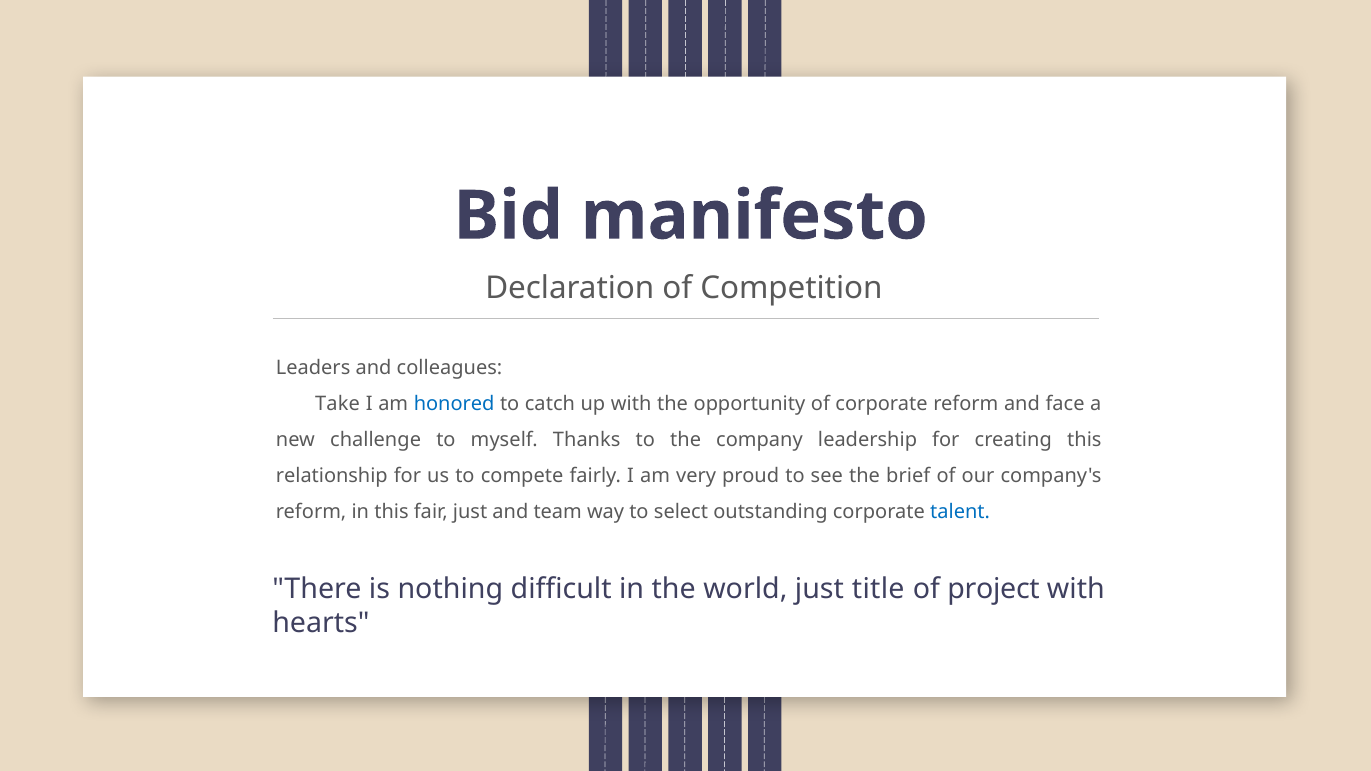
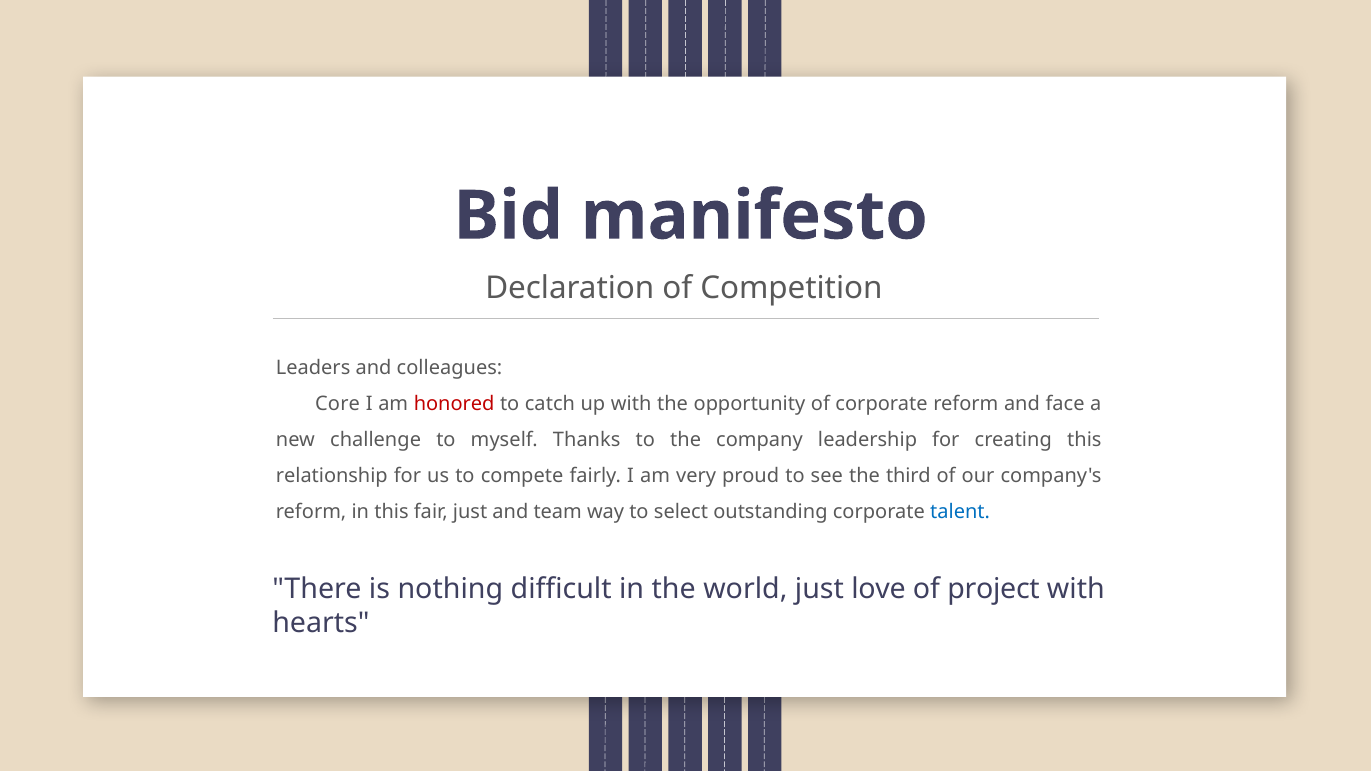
Take: Take -> Core
honored colour: blue -> red
brief: brief -> third
title: title -> love
